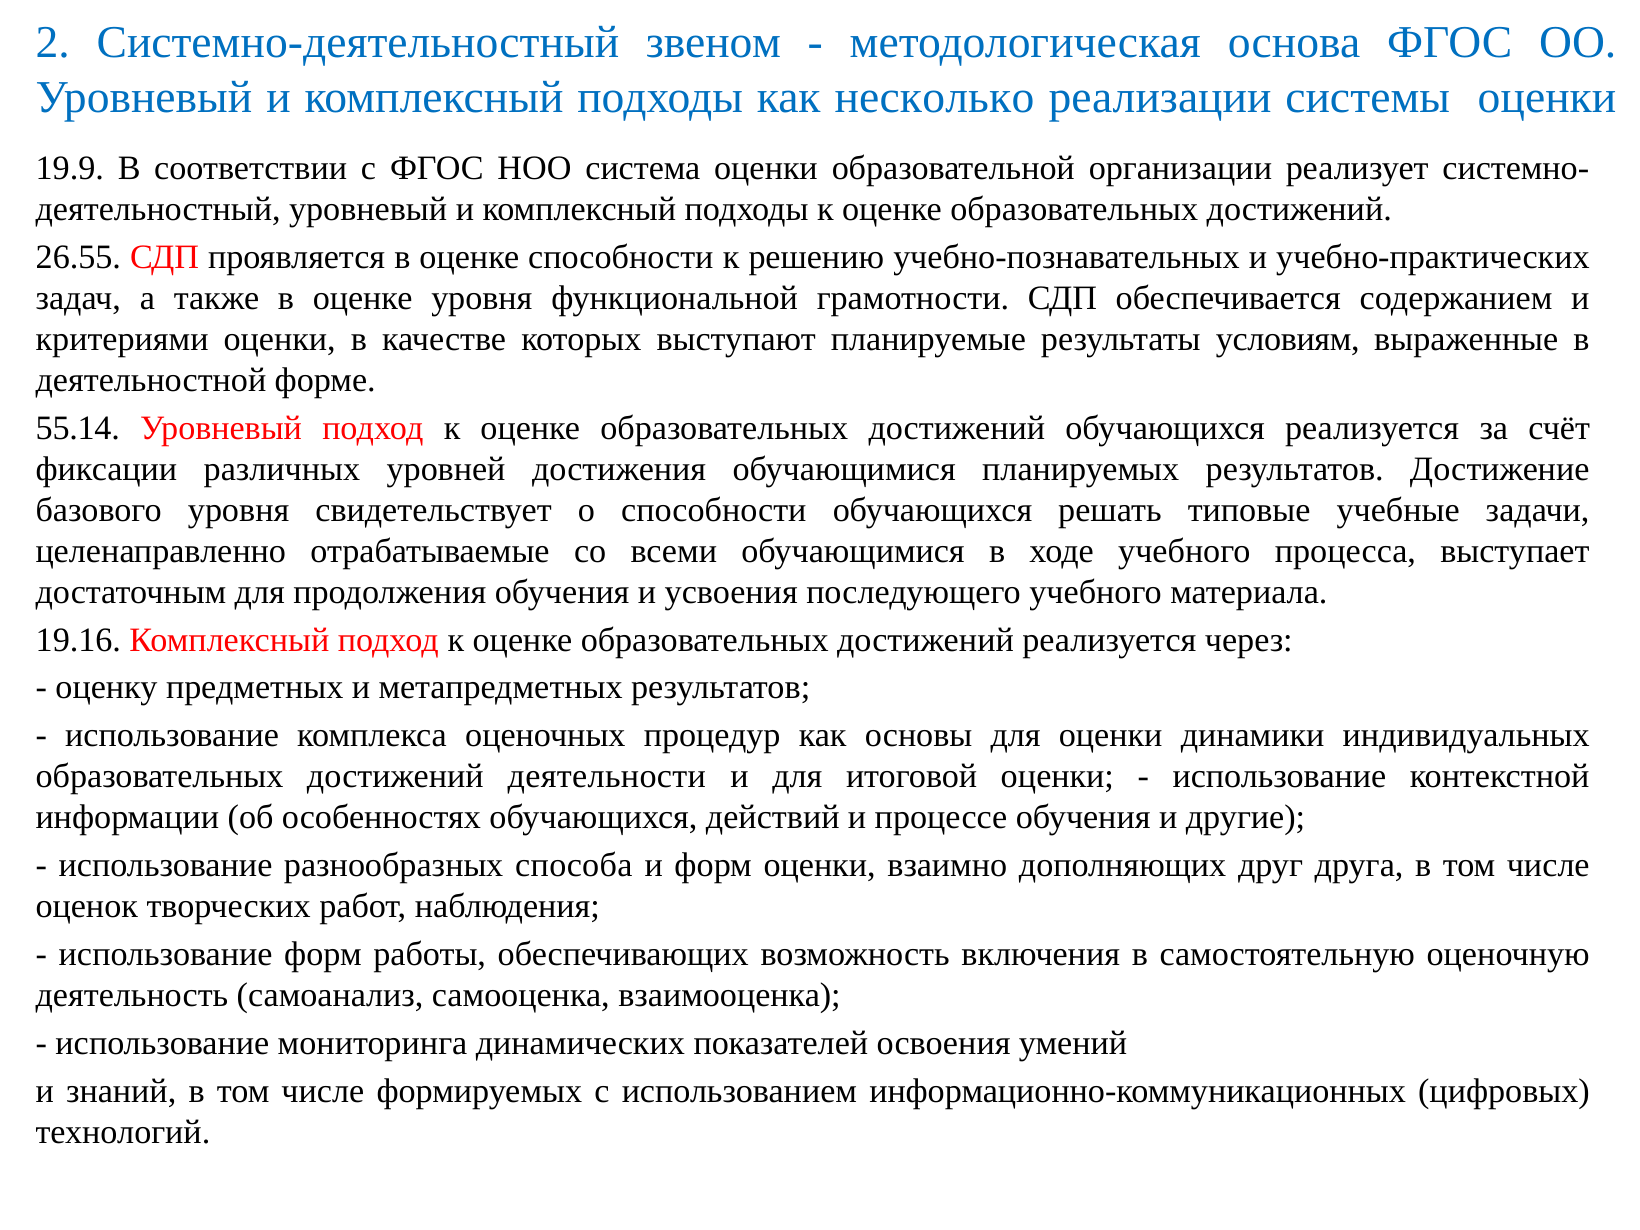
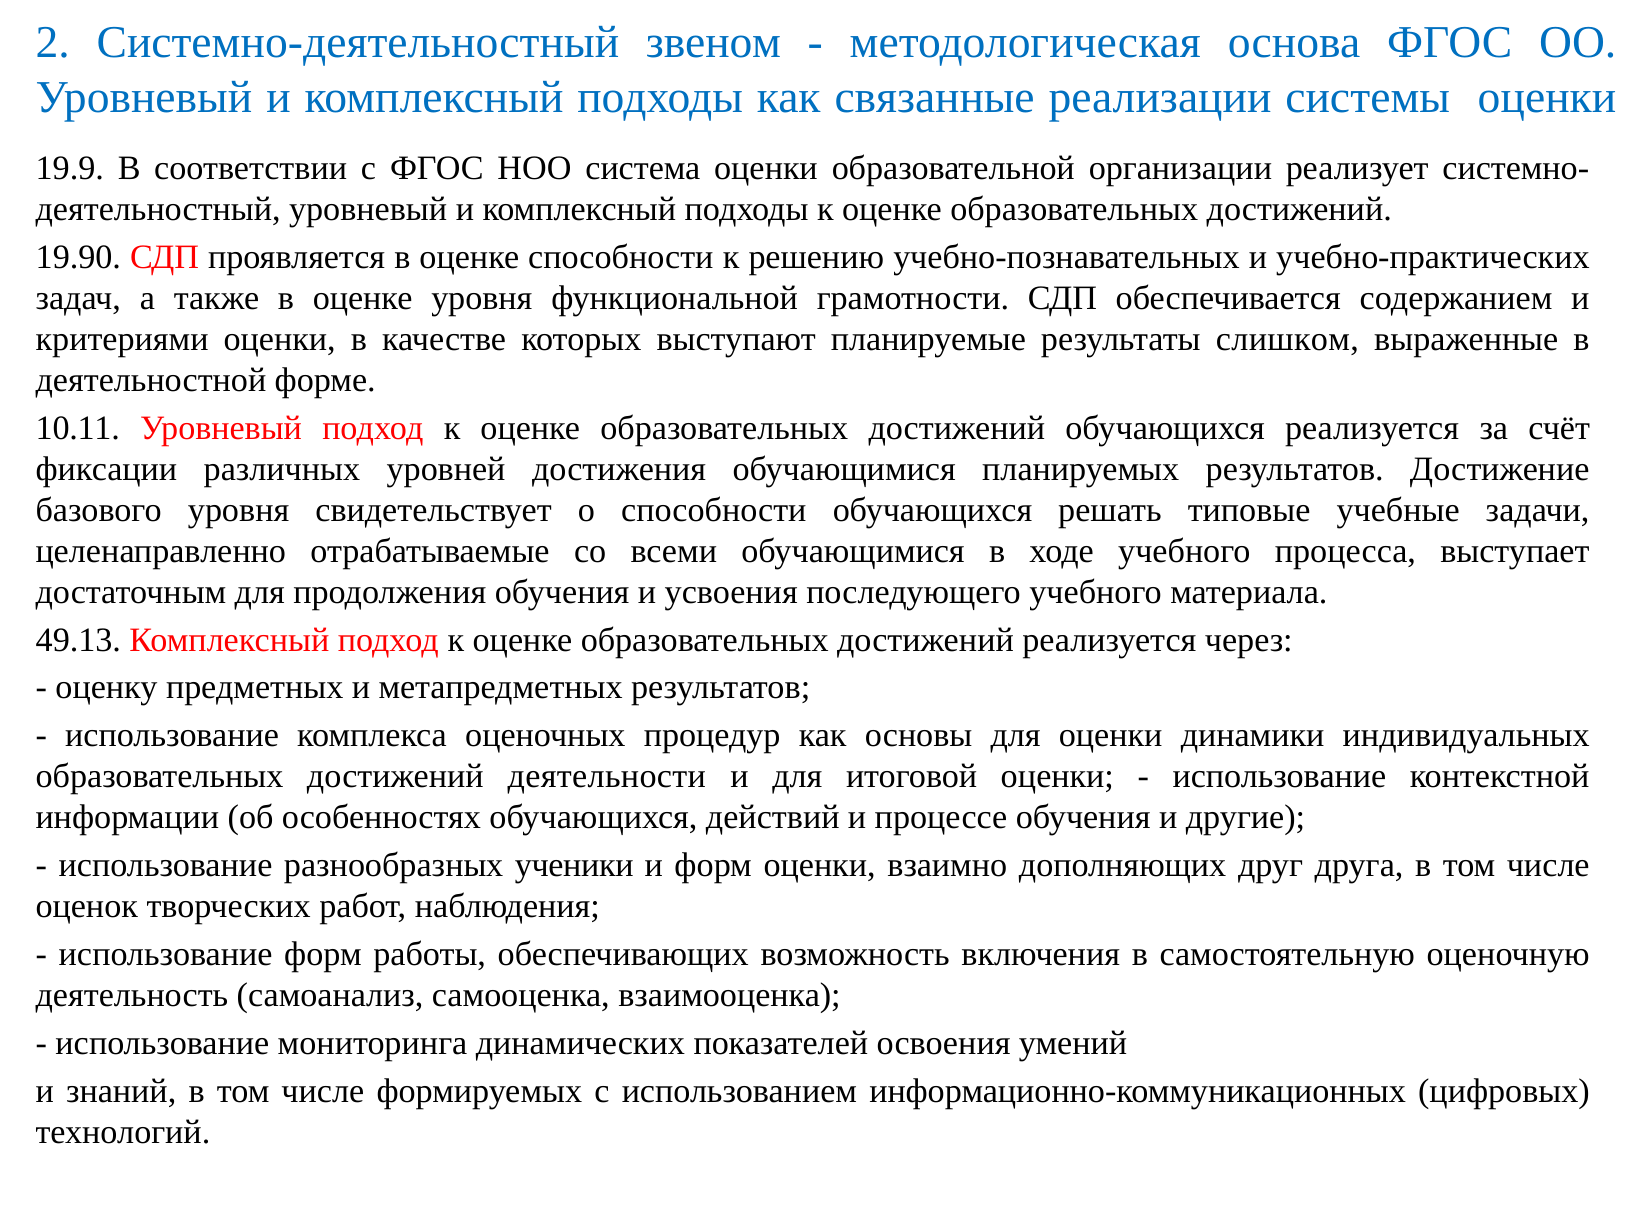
несколько: несколько -> связанные
26.55: 26.55 -> 19.90
условиям: условиям -> слишком
55.14: 55.14 -> 10.11
19.16: 19.16 -> 49.13
способа: способа -> ученики
